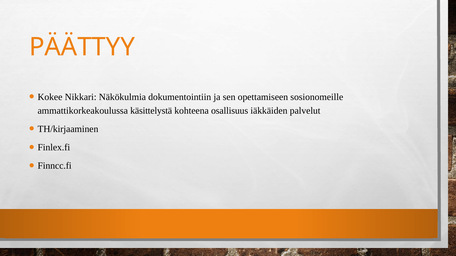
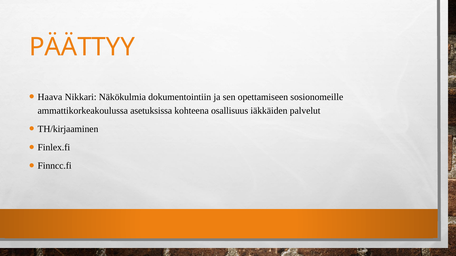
Kokee: Kokee -> Haava
käsittelystä: käsittelystä -> asetuksissa
